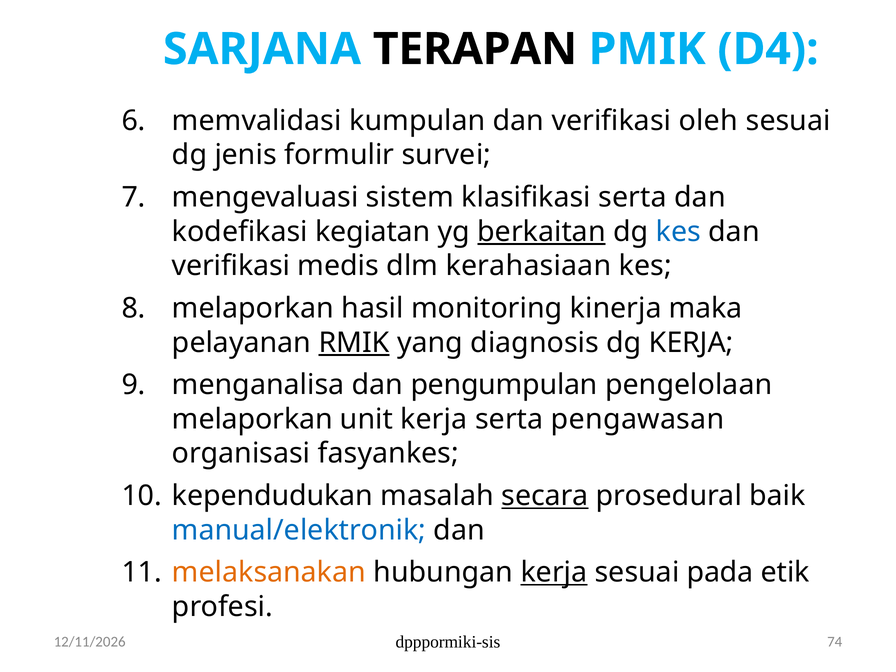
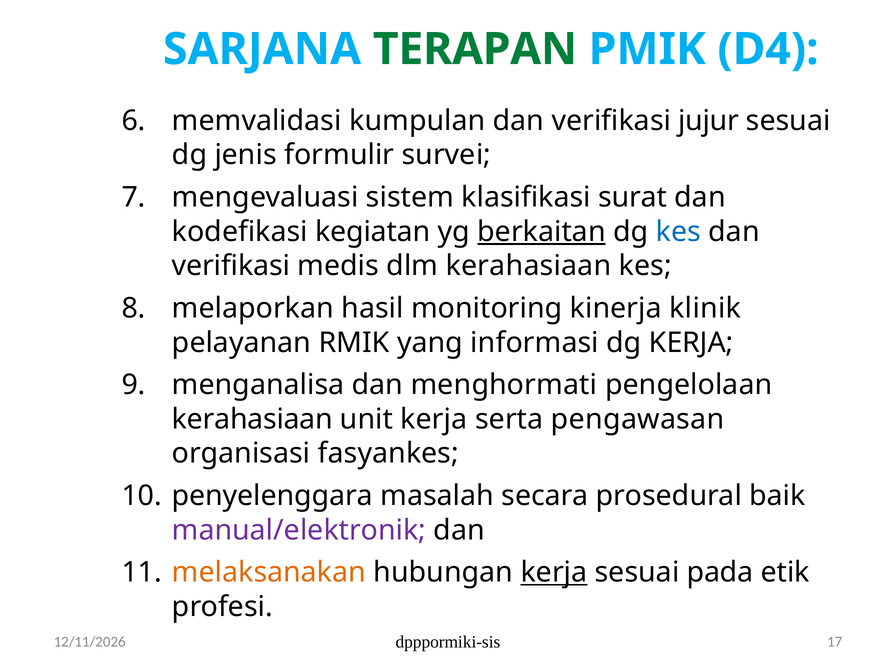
TERAPAN colour: black -> green
oleh: oleh -> jujur
klasifikasi serta: serta -> surat
maka: maka -> klinik
RMIK underline: present -> none
diagnosis: diagnosis -> informasi
pengumpulan: pengumpulan -> menghormati
melaporkan at (252, 419): melaporkan -> kerahasiaan
kependudukan: kependudukan -> penyelenggara
secara underline: present -> none
manual/elektronik colour: blue -> purple
74: 74 -> 17
